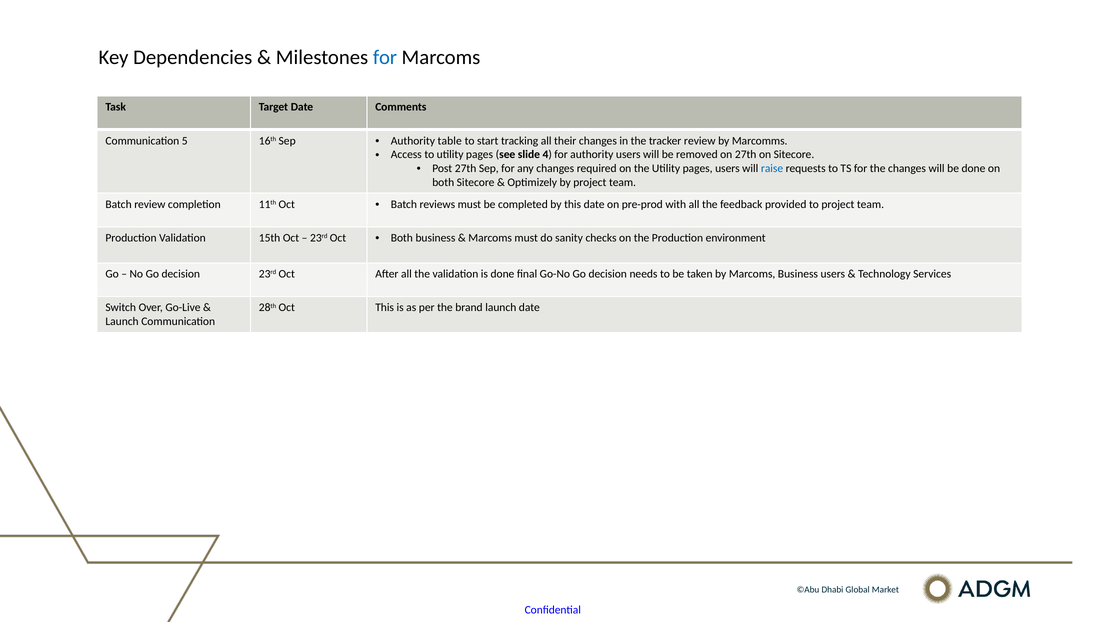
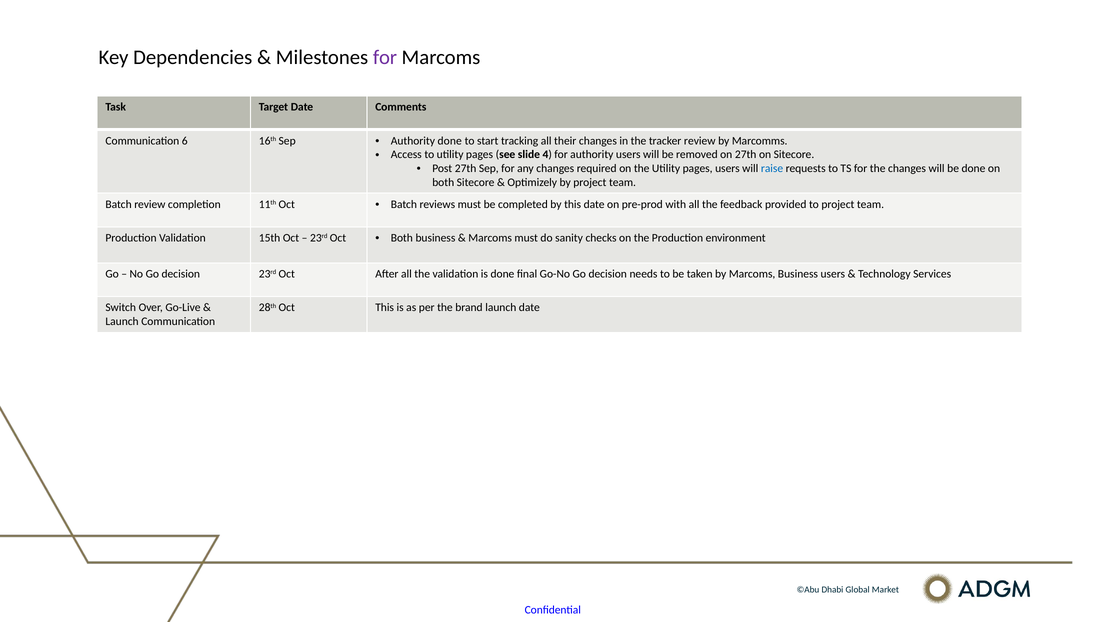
for at (385, 57) colour: blue -> purple
5: 5 -> 6
Authority table: table -> done
